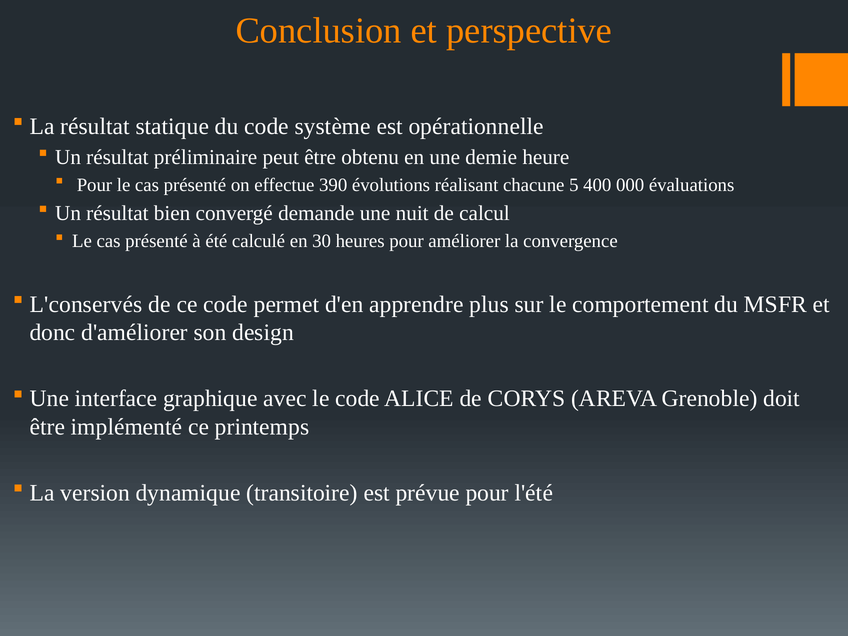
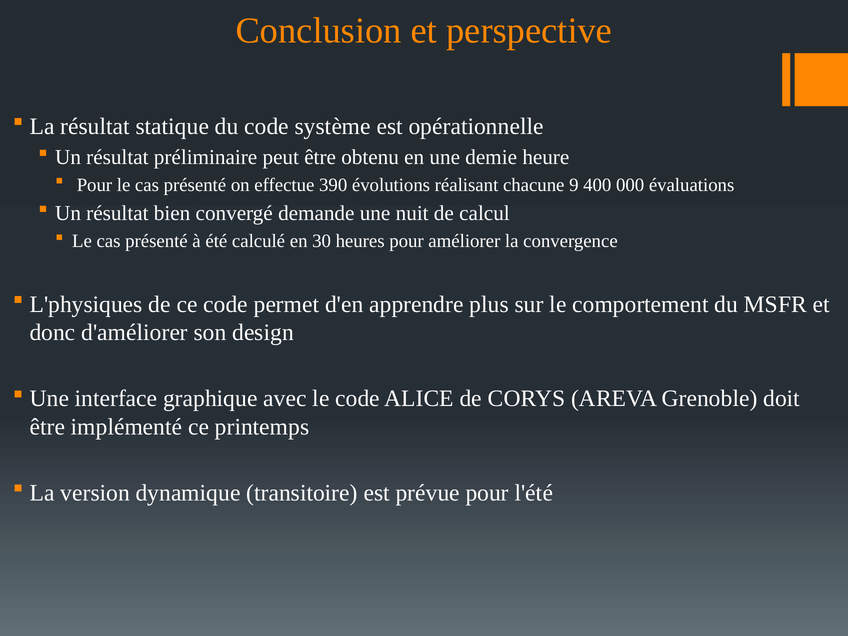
5: 5 -> 9
L'conservés: L'conservés -> L'physiques
